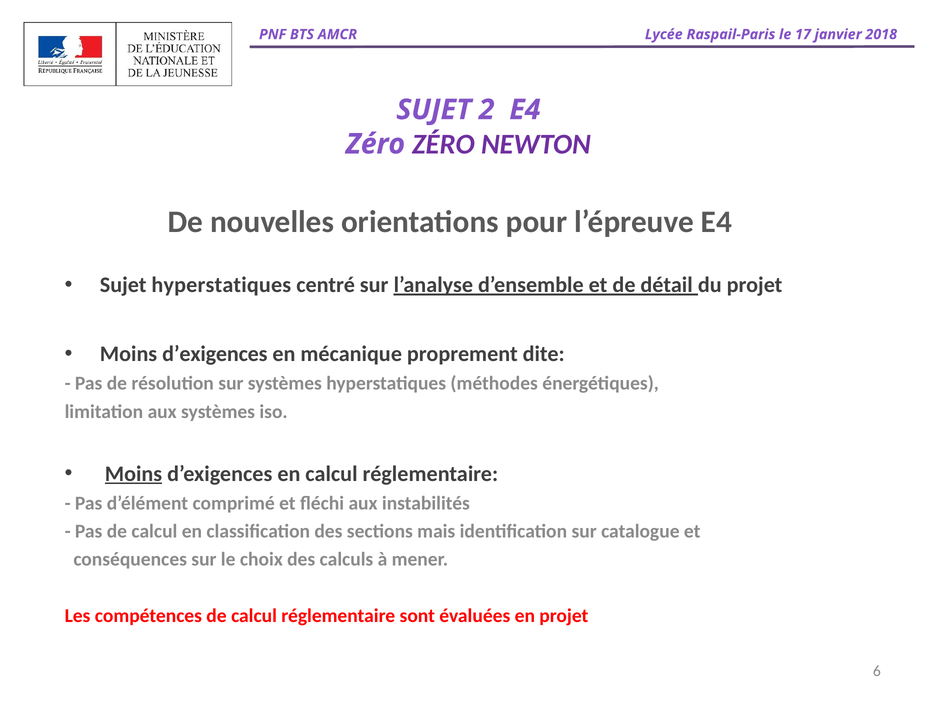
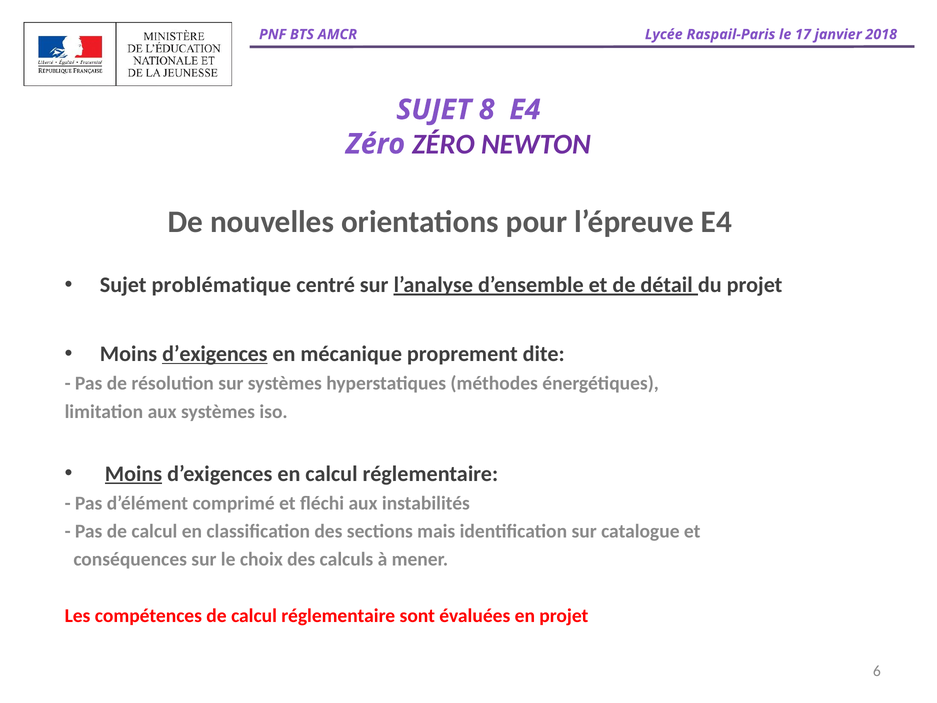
2: 2 -> 8
Sujet hyperstatiques: hyperstatiques -> problématique
d’exigences at (215, 354) underline: none -> present
